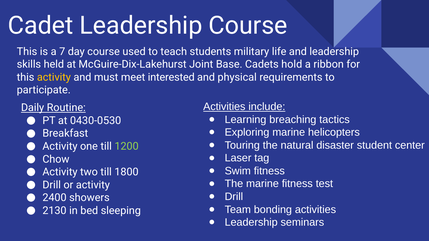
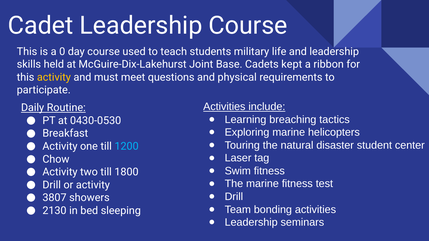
7: 7 -> 0
hold: hold -> kept
interested: interested -> questions
1200 colour: light green -> light blue
2400: 2400 -> 3807
